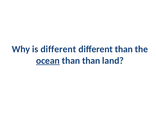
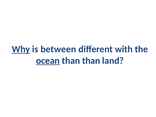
Why underline: none -> present
is different: different -> between
different than: than -> with
